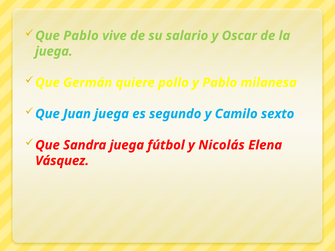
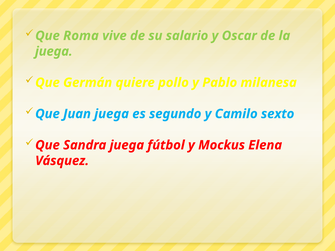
Que Pablo: Pablo -> Roma
Nicolás: Nicolás -> Mockus
